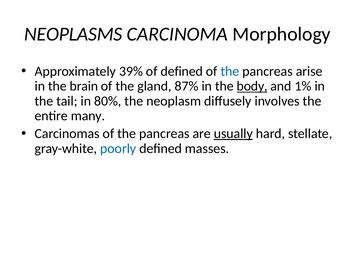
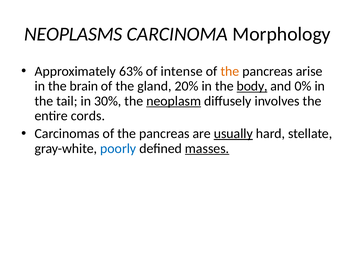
39%: 39% -> 63%
of defined: defined -> intense
the at (230, 71) colour: blue -> orange
87%: 87% -> 20%
1%: 1% -> 0%
80%: 80% -> 30%
neoplasm underline: none -> present
many: many -> cords
masses underline: none -> present
